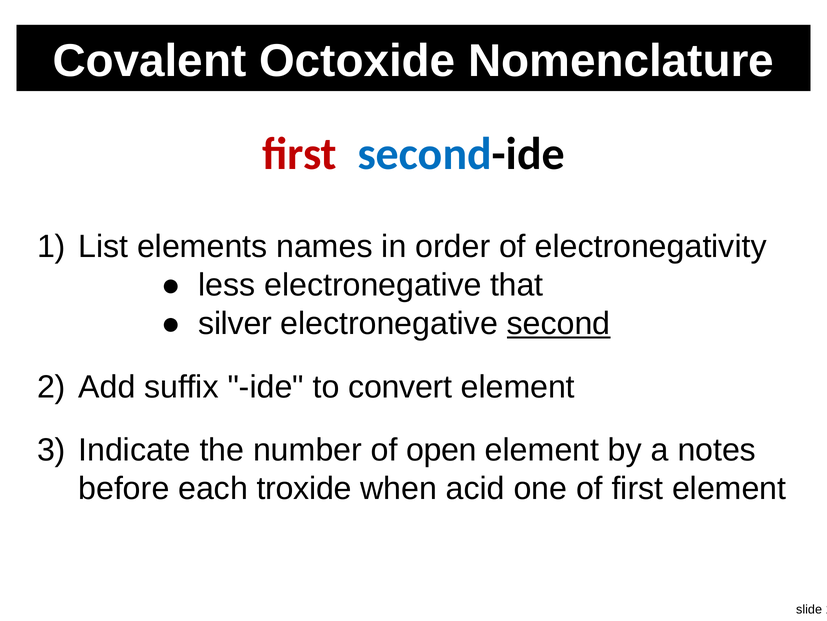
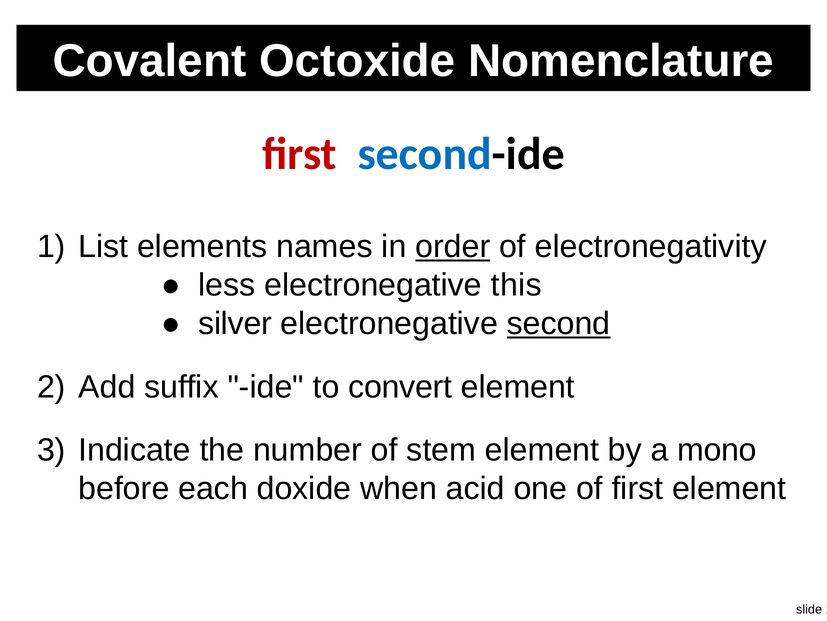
order underline: none -> present
that: that -> this
open: open -> stem
notes: notes -> mono
troxide: troxide -> doxide
